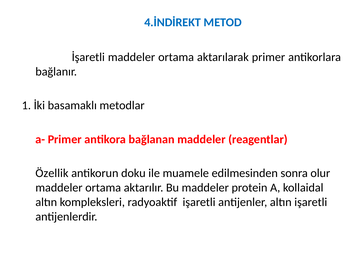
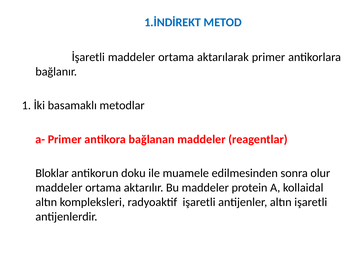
4.İNDİREKT: 4.İNDİREKT -> 1.İNDİREKT
Özellik: Özellik -> Bloklar
